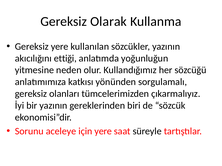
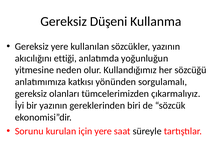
Olarak: Olarak -> Düşeni
aceleye: aceleye -> kurulan
